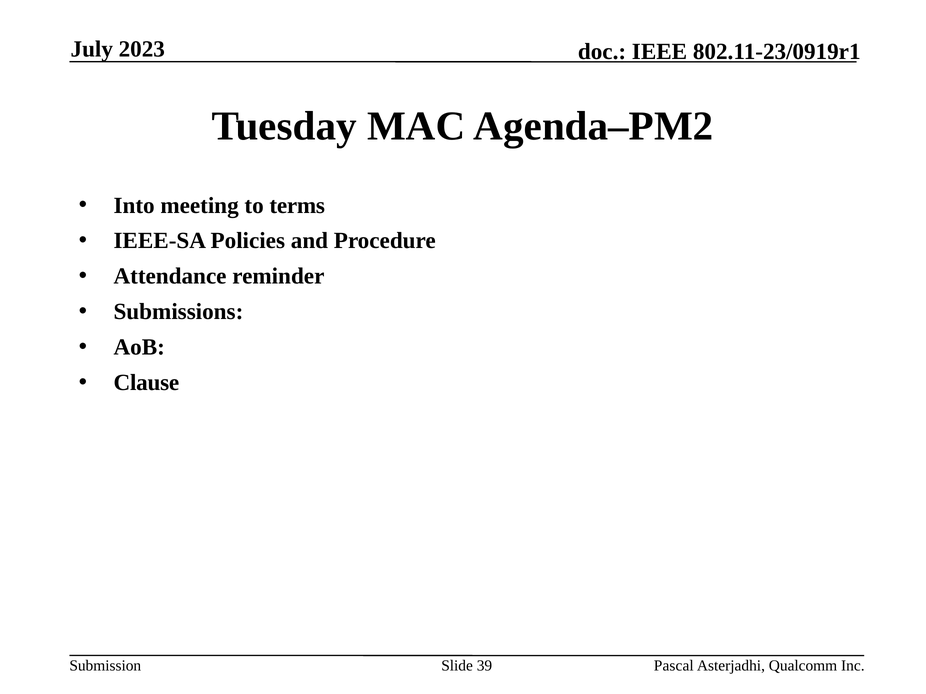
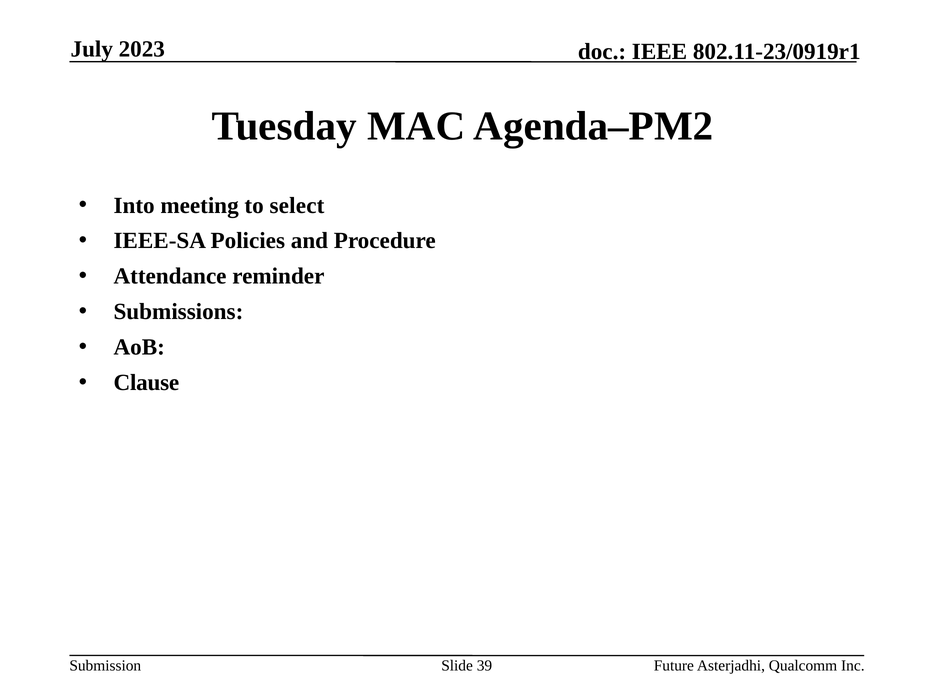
terms: terms -> select
Pascal: Pascal -> Future
